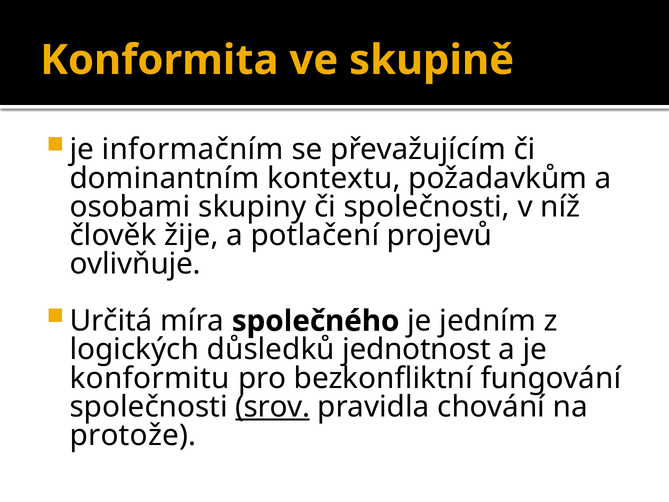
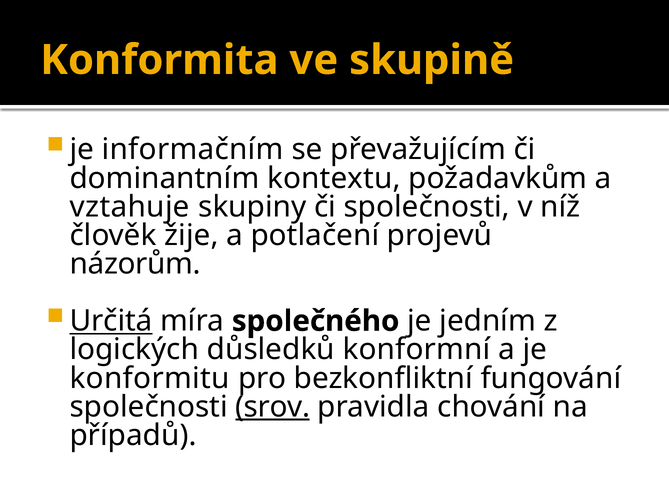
osobami: osobami -> vztahuje
ovlivňuje: ovlivňuje -> názorům
Určitá underline: none -> present
jednotnost: jednotnost -> konformní
protože: protože -> případů
